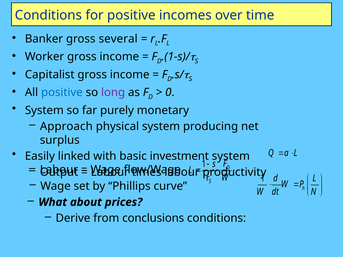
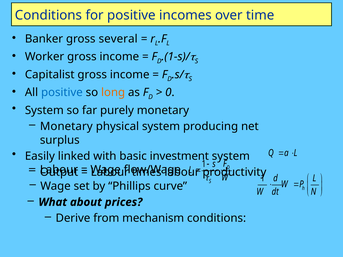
long colour: purple -> orange
Approach at (66, 126): Approach -> Monetary
conclusions: conclusions -> mechanism
